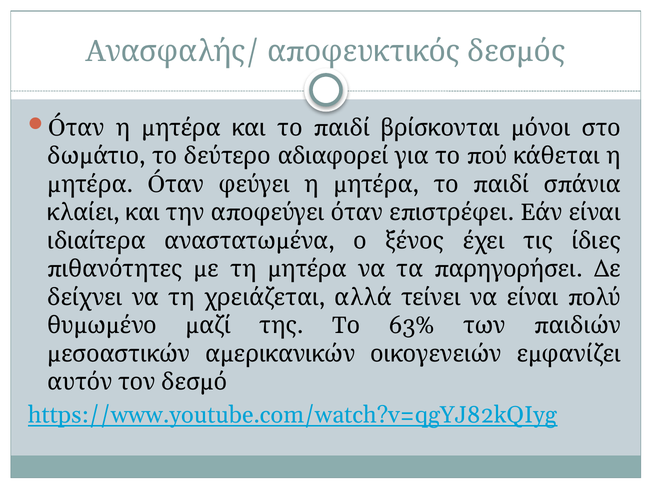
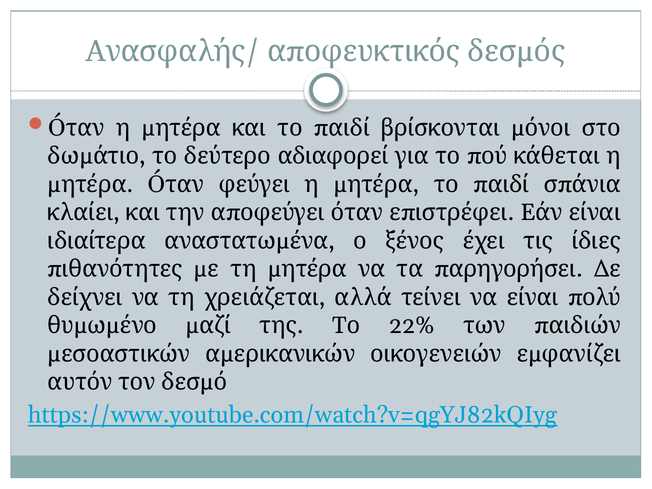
63%: 63% -> 22%
